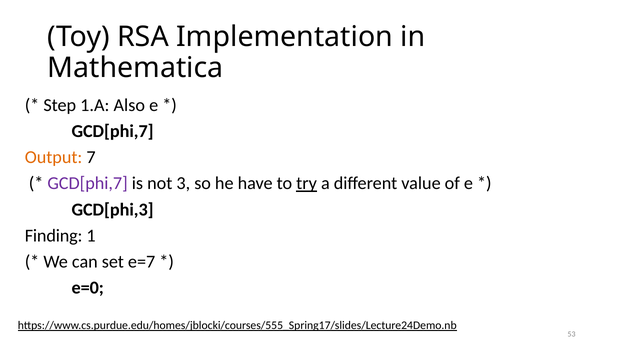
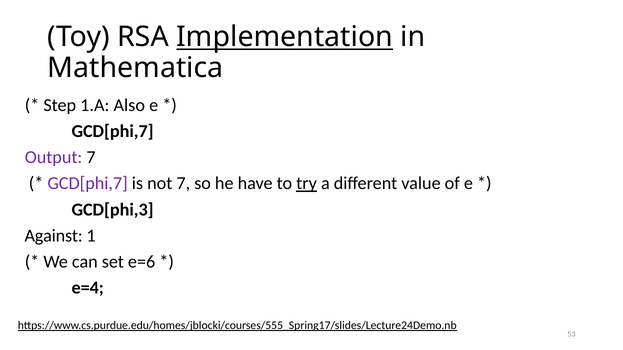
Implementation underline: none -> present
Output colour: orange -> purple
not 3: 3 -> 7
Finding: Finding -> Against
e=7: e=7 -> e=6
e=0: e=0 -> e=4
